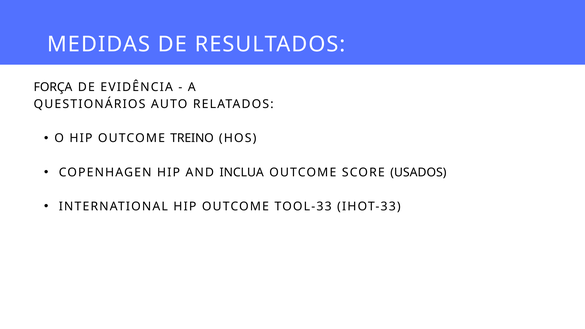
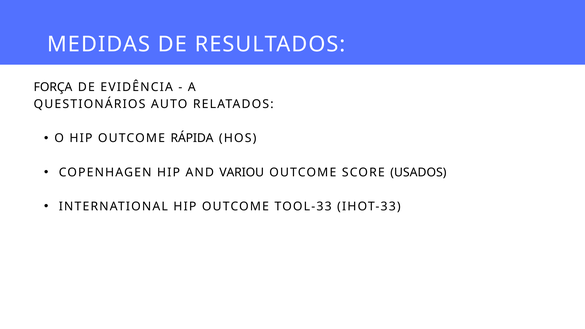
TREINO: TREINO -> RÁPIDA
INCLUA: INCLUA -> VARIOU
